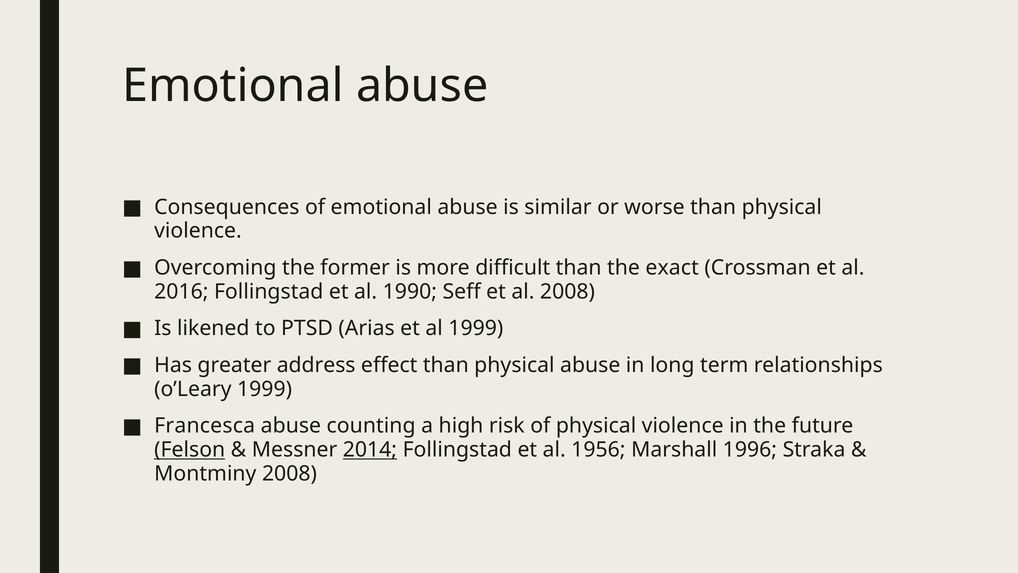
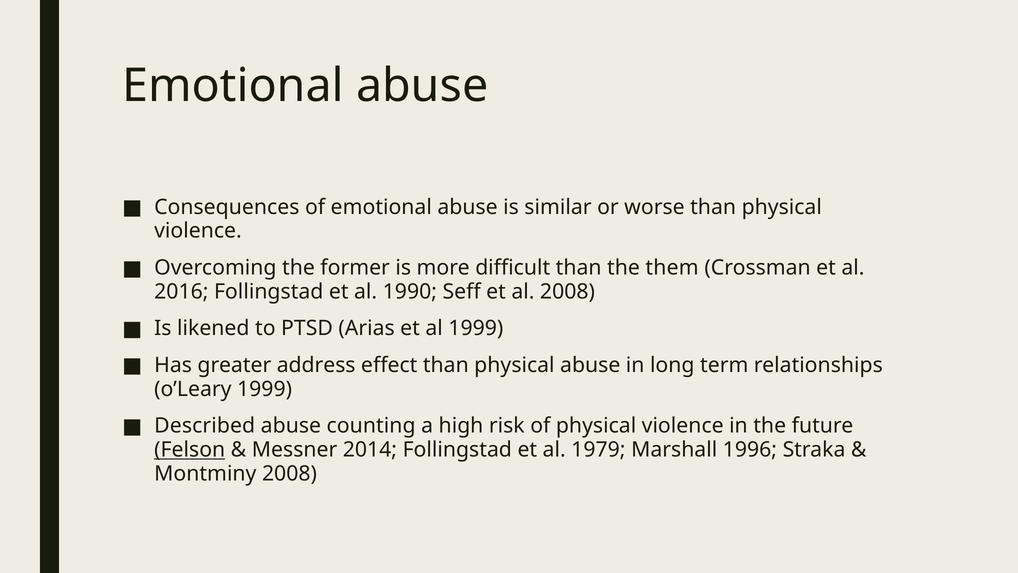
exact: exact -> them
Francesca: Francesca -> Described
2014 underline: present -> none
1956: 1956 -> 1979
